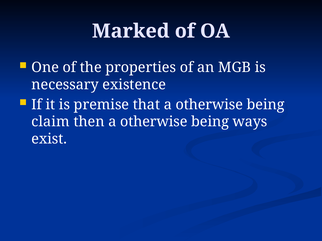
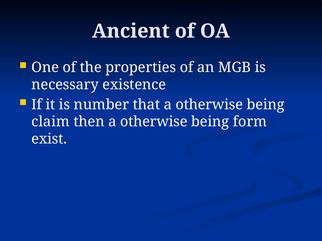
Marked: Marked -> Ancient
premise: premise -> number
ways: ways -> form
